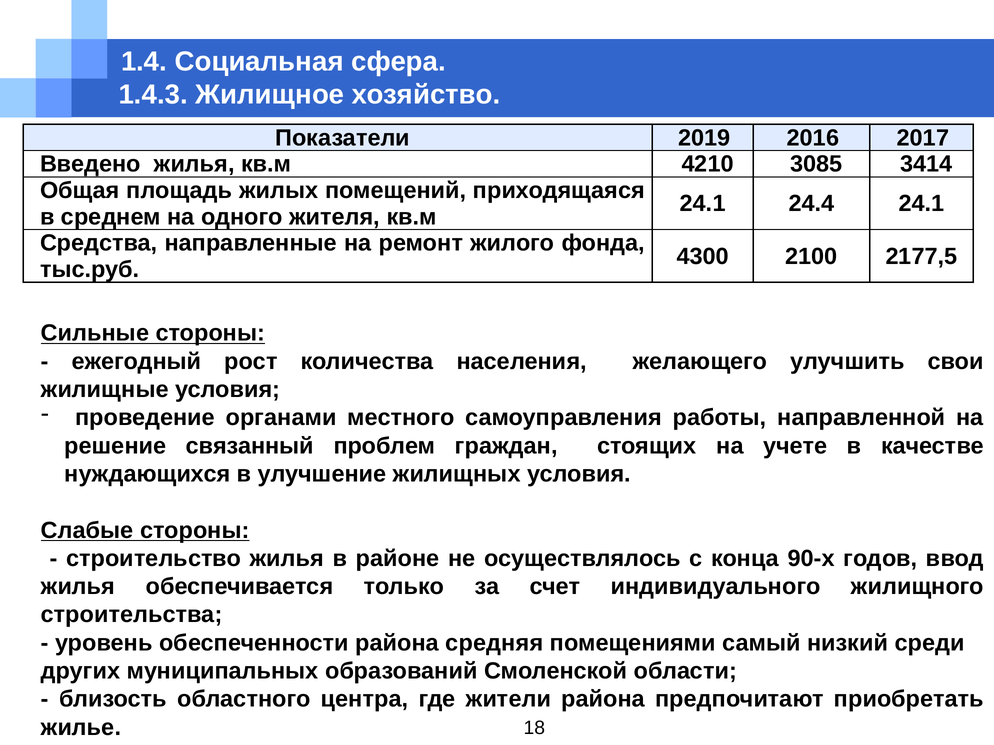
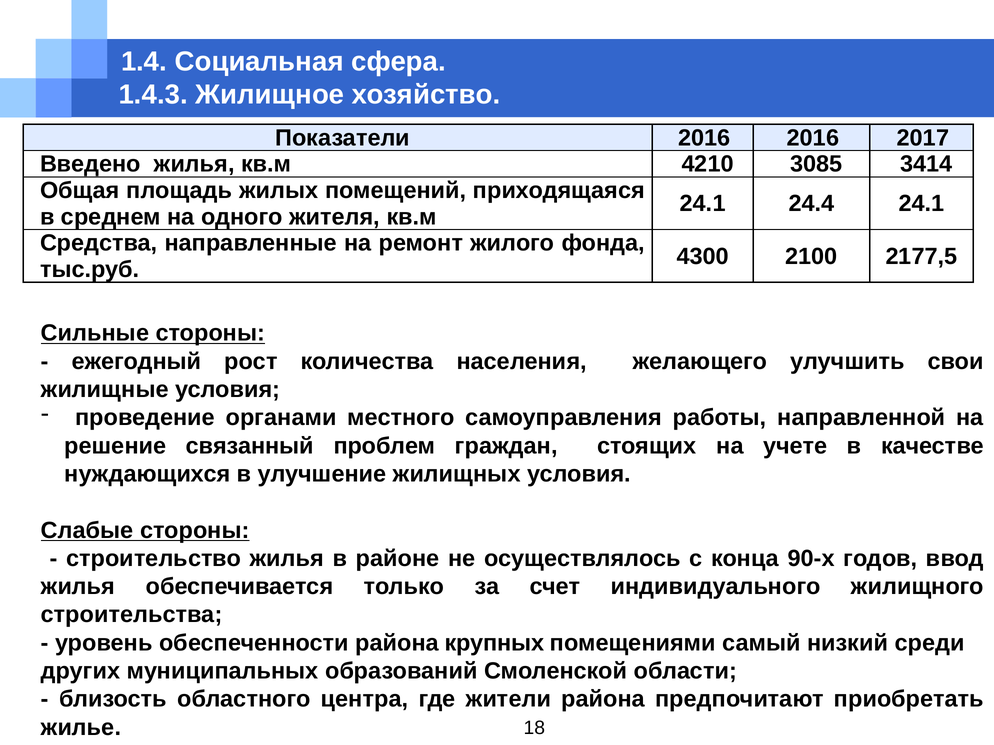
Показатели 2019: 2019 -> 2016
средняя: средняя -> крупных
